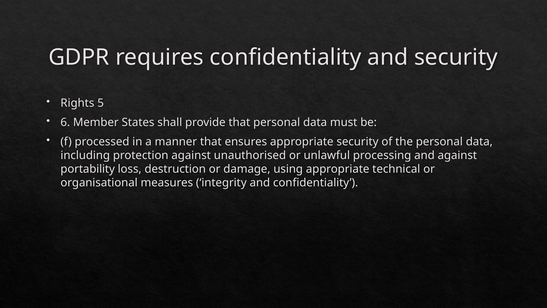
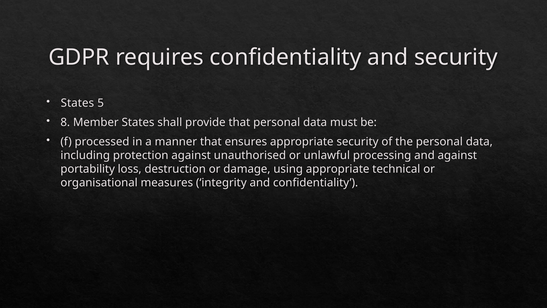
Rights at (77, 103): Rights -> States
6: 6 -> 8
